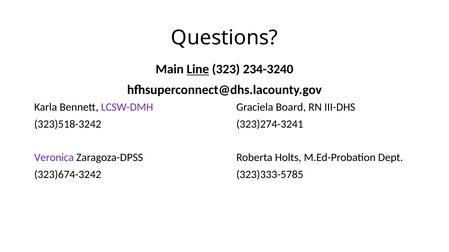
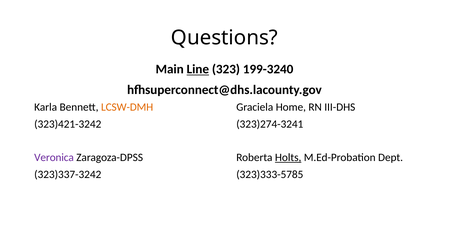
234-3240: 234-3240 -> 199-3240
LCSW-DMH colour: purple -> orange
Board: Board -> Home
323)518-3242: 323)518-3242 -> 323)421-3242
Holts underline: none -> present
323)674-3242: 323)674-3242 -> 323)337-3242
